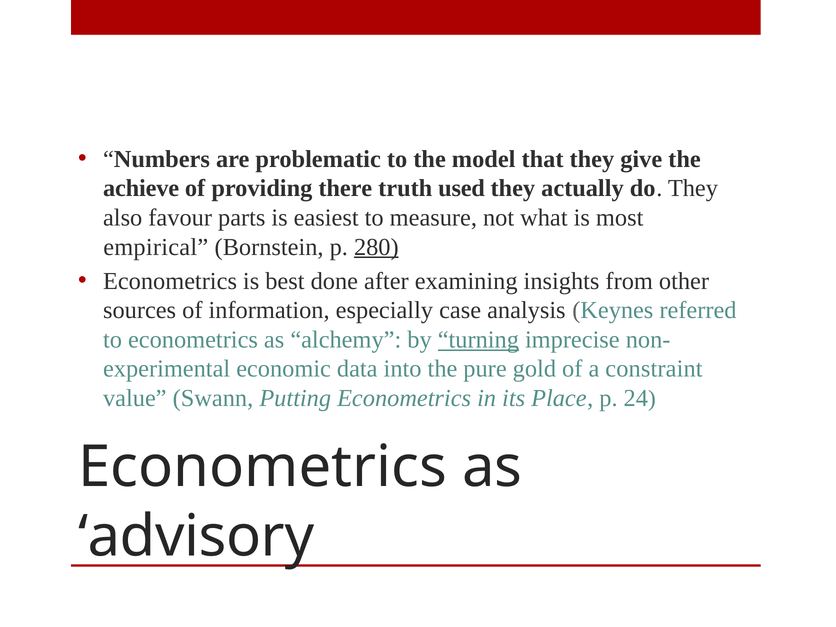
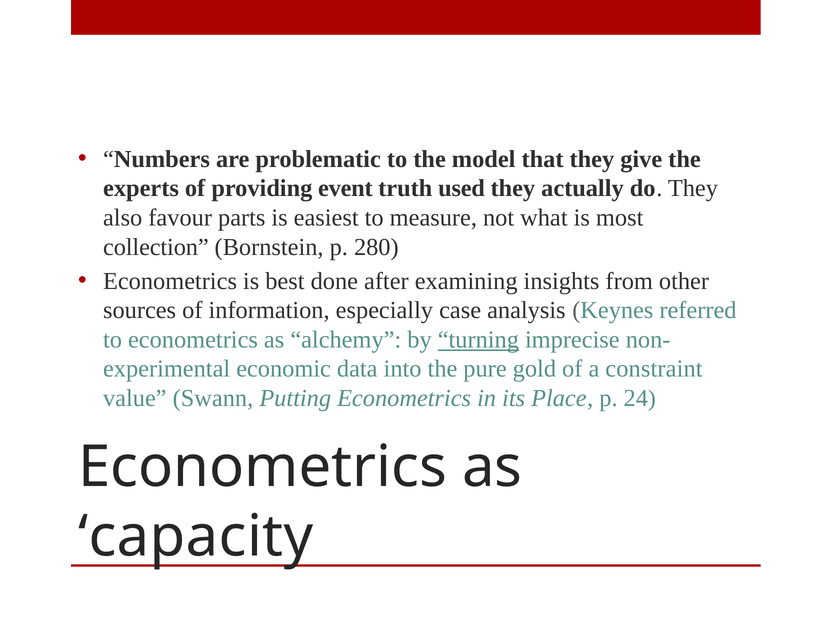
achieve: achieve -> experts
there: there -> event
empirical: empirical -> collection
280 underline: present -> none
advisory: advisory -> capacity
